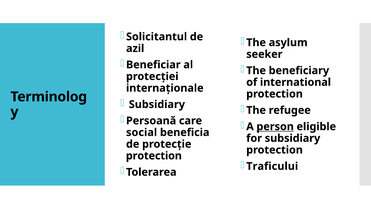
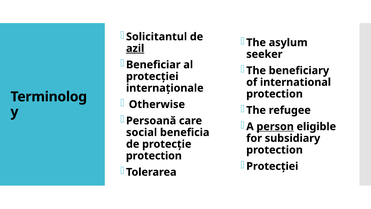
azil underline: none -> present
Subsidiary at (157, 104): Subsidiary -> Otherwise
Traficului at (272, 166): Traficului -> Protecției
